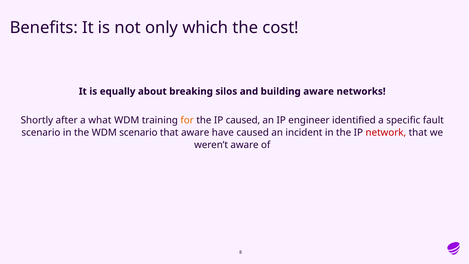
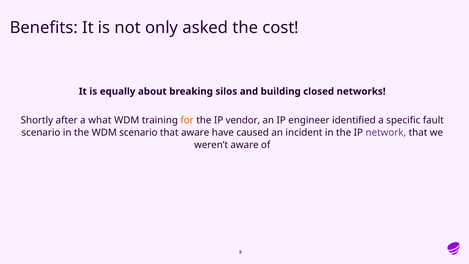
which: which -> asked
building aware: aware -> closed
IP caused: caused -> vendor
network colour: red -> purple
